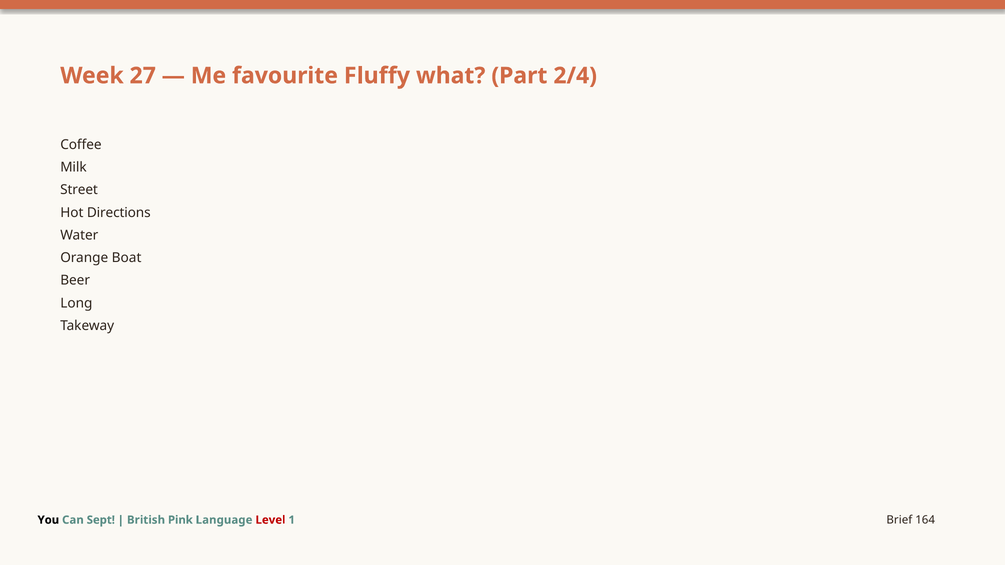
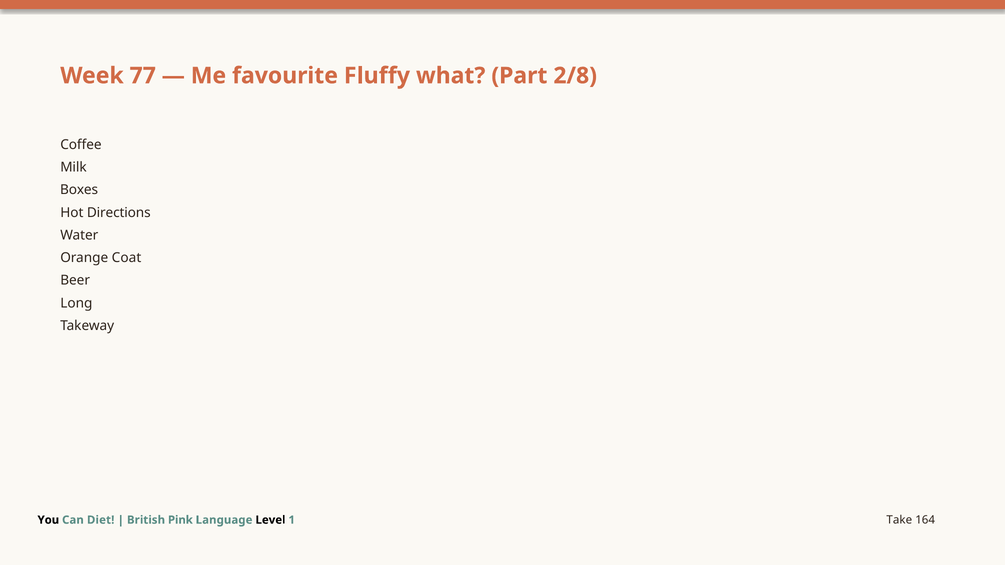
27: 27 -> 77
2/4: 2/4 -> 2/8
Street: Street -> Boxes
Boat: Boat -> Coat
Sept: Sept -> Diet
Level colour: red -> black
Brief: Brief -> Take
